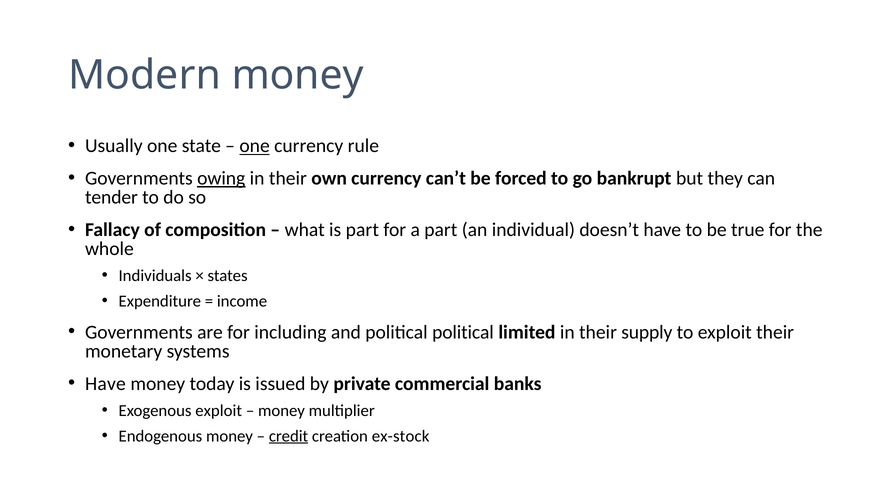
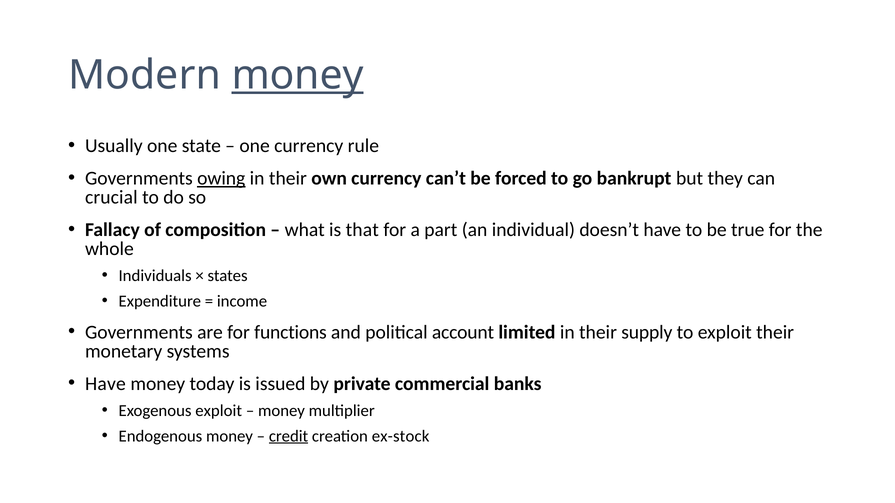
money at (298, 75) underline: none -> present
one at (255, 146) underline: present -> none
tender: tender -> crucial
is part: part -> that
including: including -> functions
political political: political -> account
